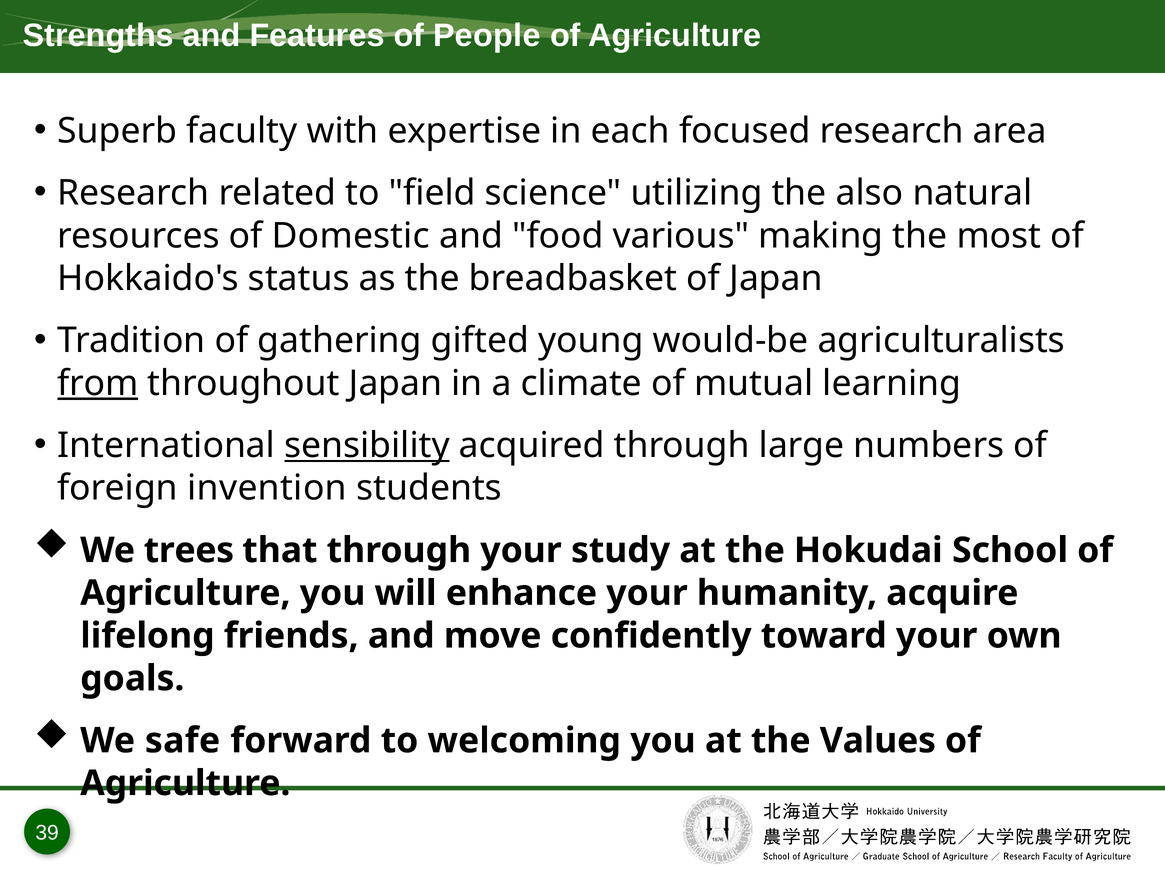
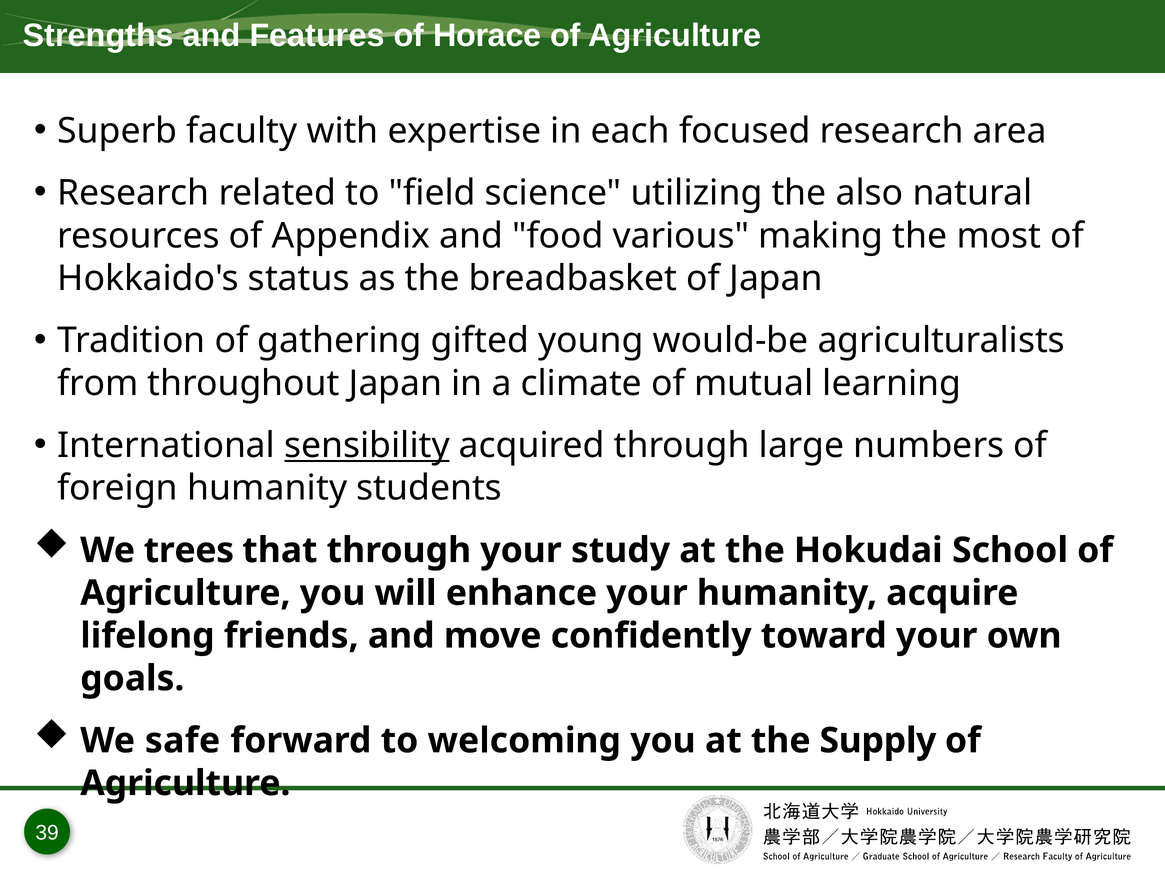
People: People -> Horace
Domestic: Domestic -> Appendix
from underline: present -> none
foreign invention: invention -> humanity
Values: Values -> Supply
